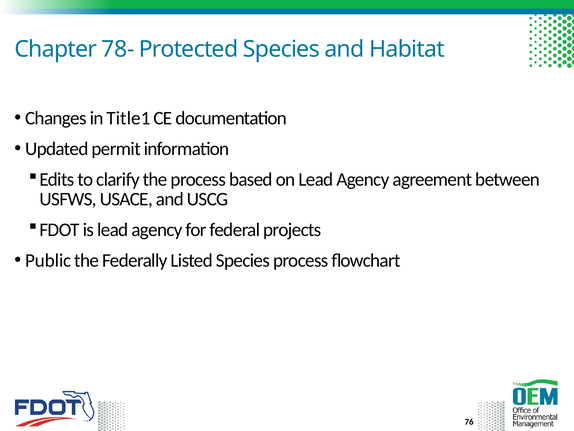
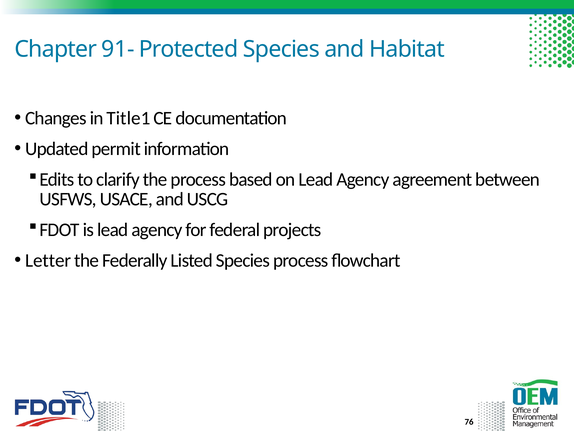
78-: 78- -> 91-
Public: Public -> Letter
